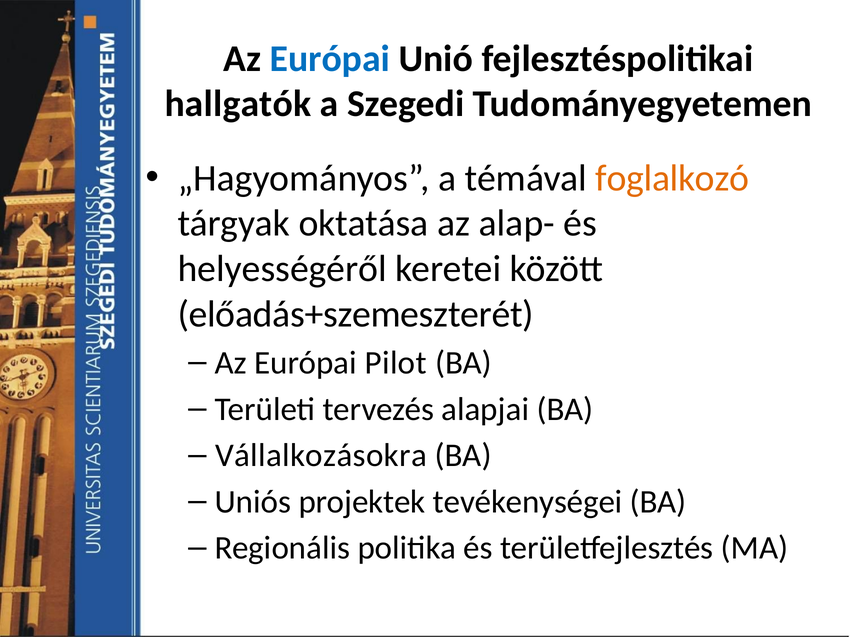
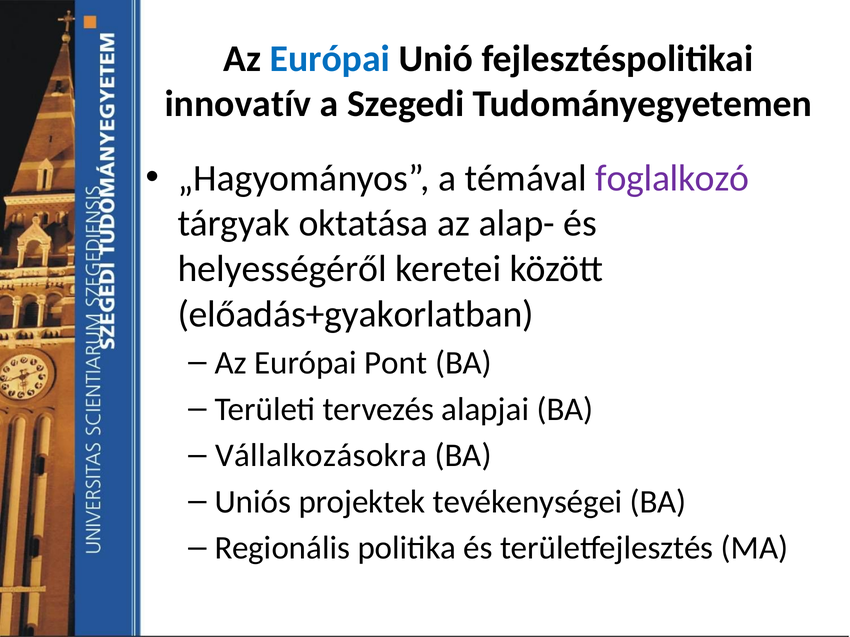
hallgatók: hallgatók -> innovatív
foglalkozó colour: orange -> purple
előadás+szemeszterét: előadás+szemeszterét -> előadás+gyakorlatban
Pilot: Pilot -> Pont
